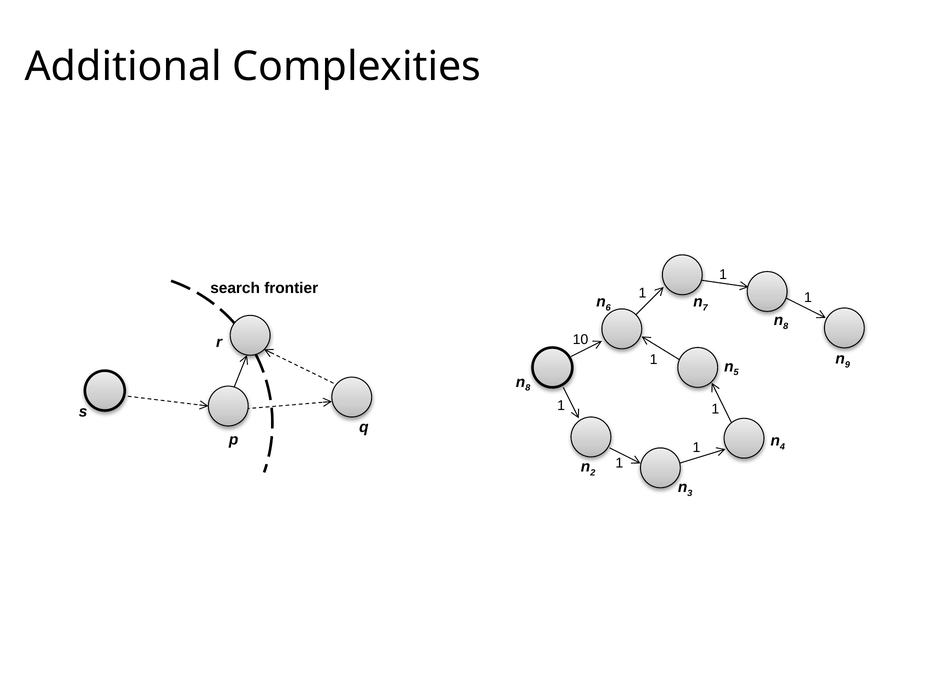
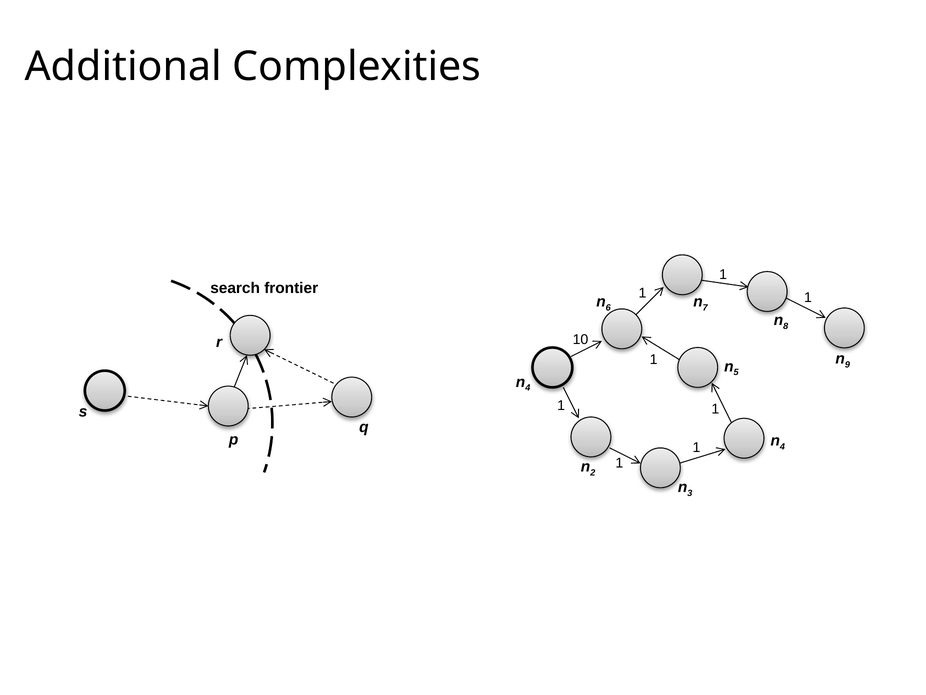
8 at (528, 388): 8 -> 4
